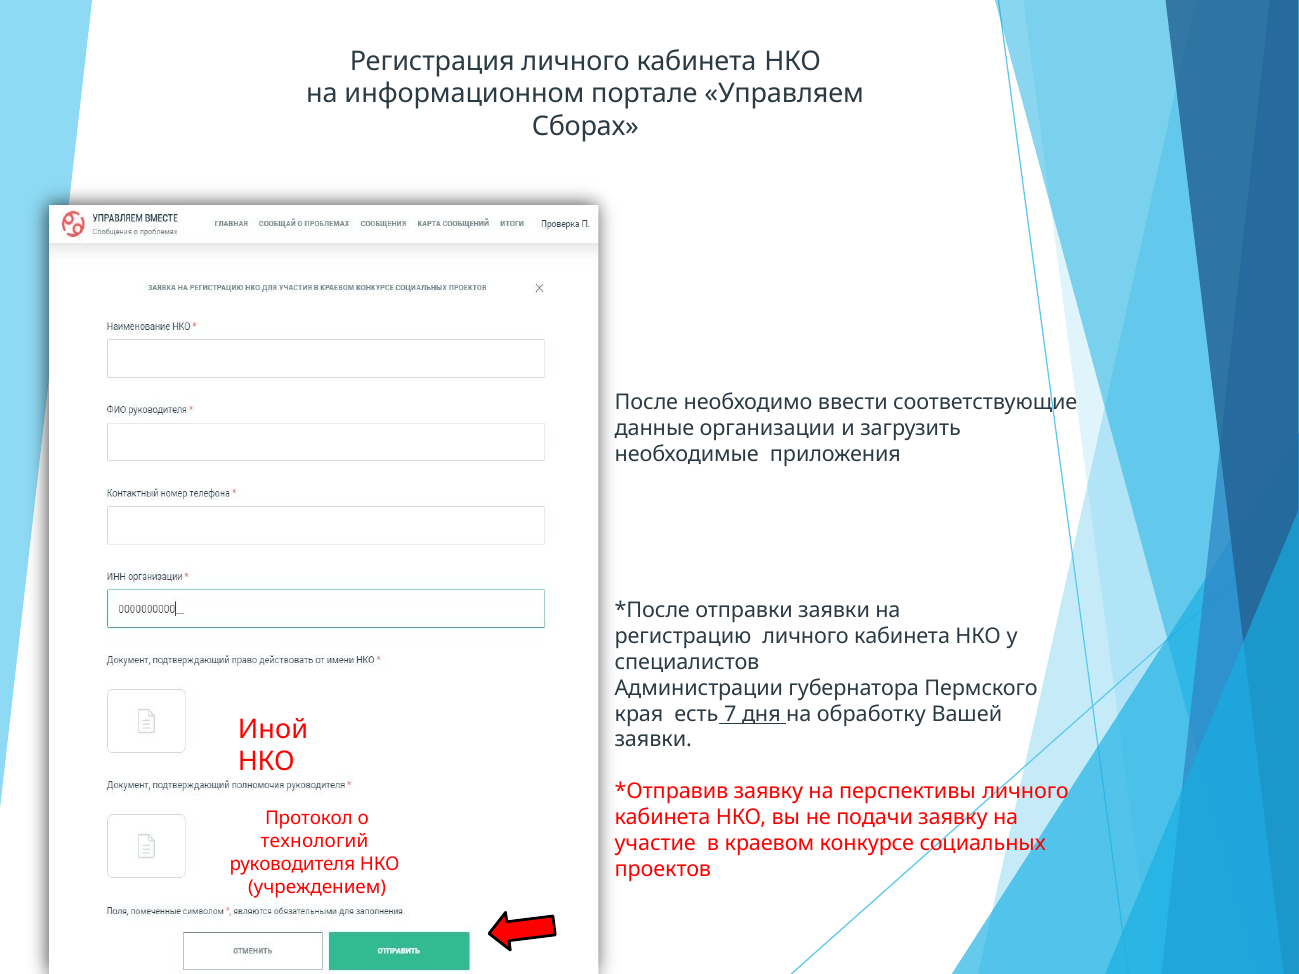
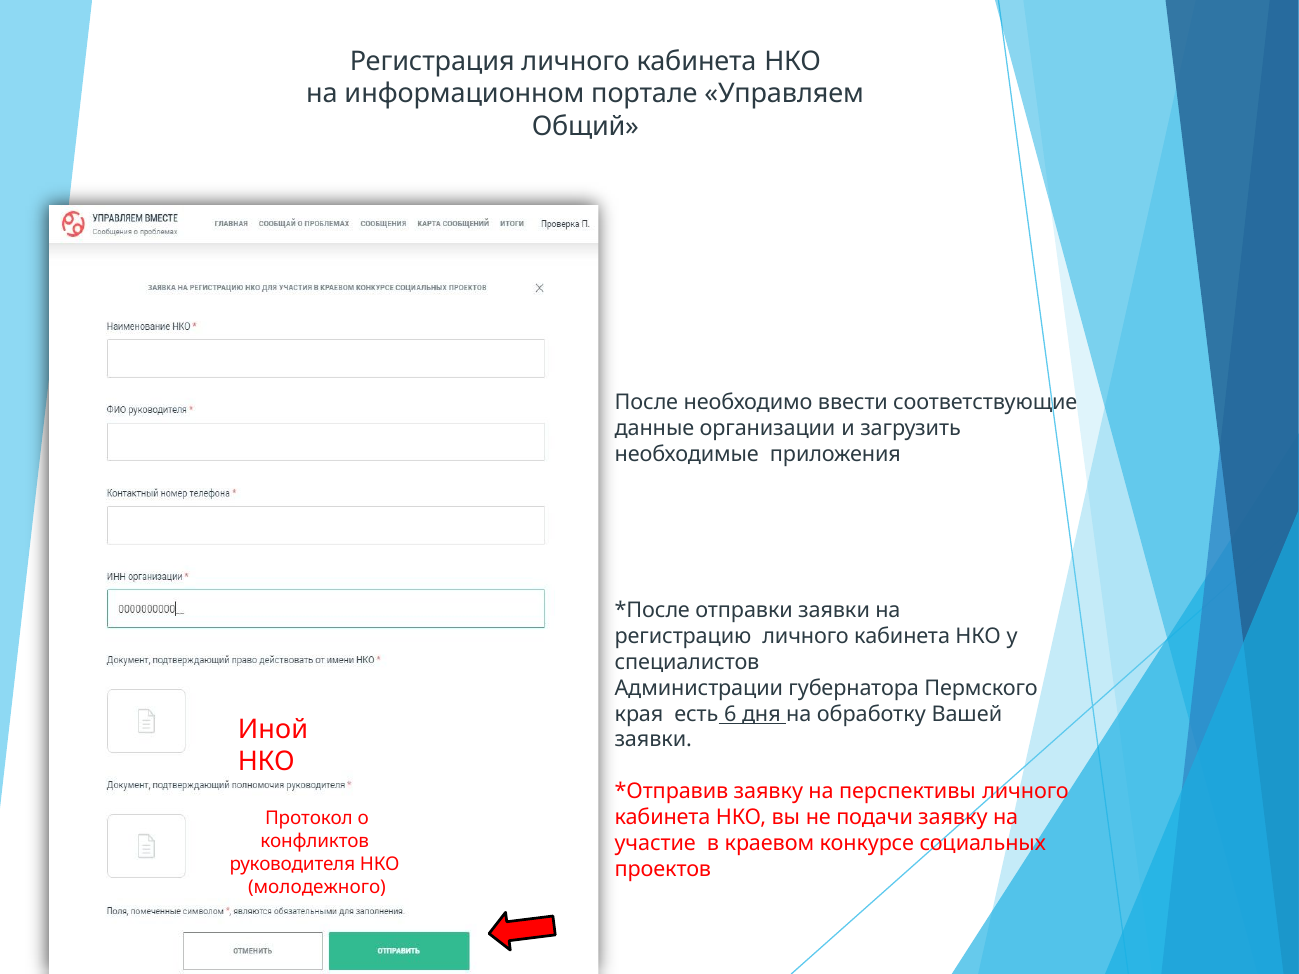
Сборах: Сборах -> Общий
7: 7 -> 6
технологий: технологий -> конфликтов
учреждением: учреждением -> молодежного
